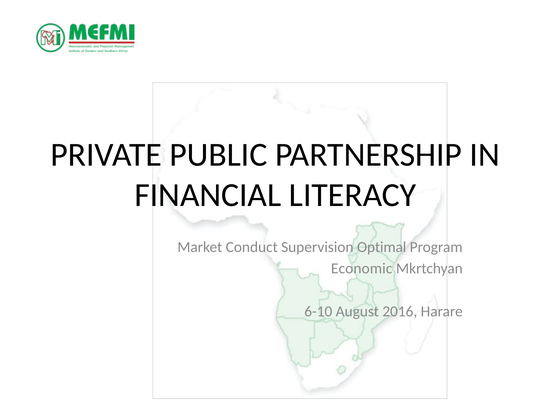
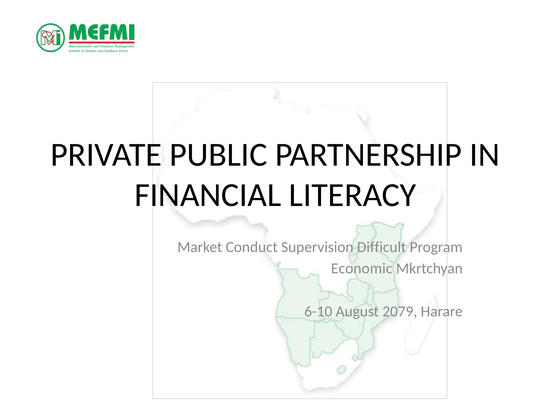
Optimal: Optimal -> Difficult
2016: 2016 -> 2079
